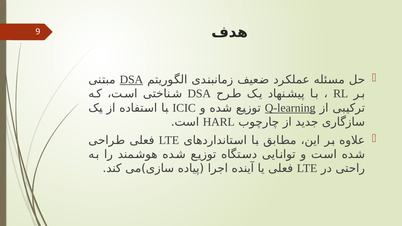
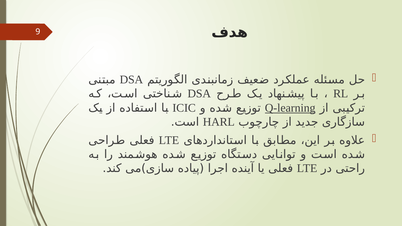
DSA at (131, 80) underline: present -> none
